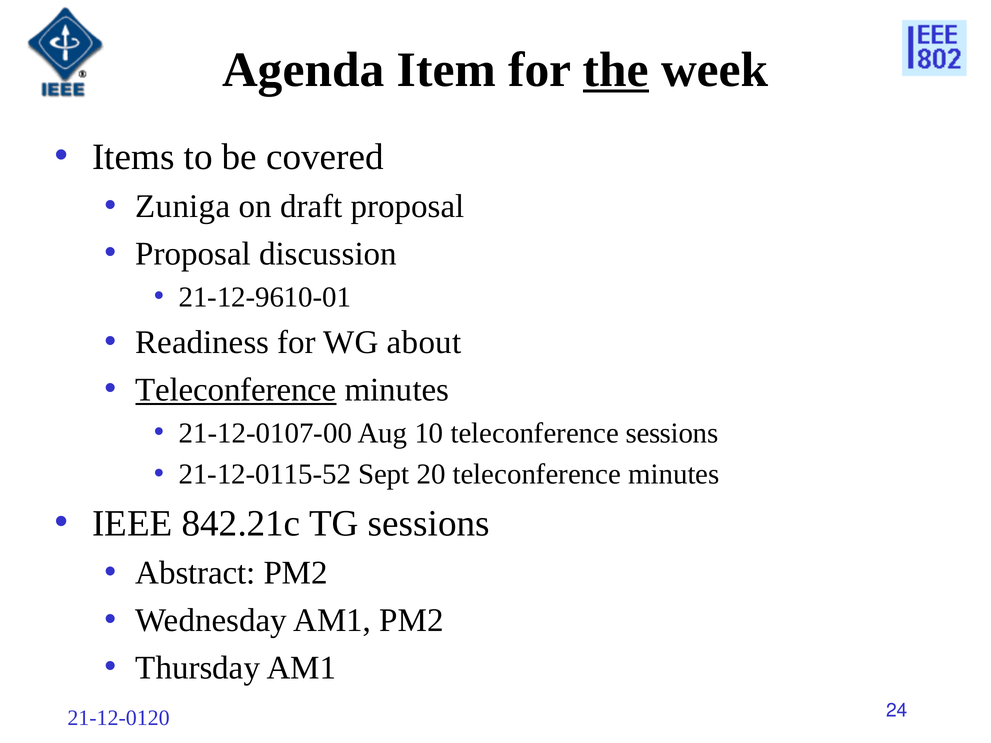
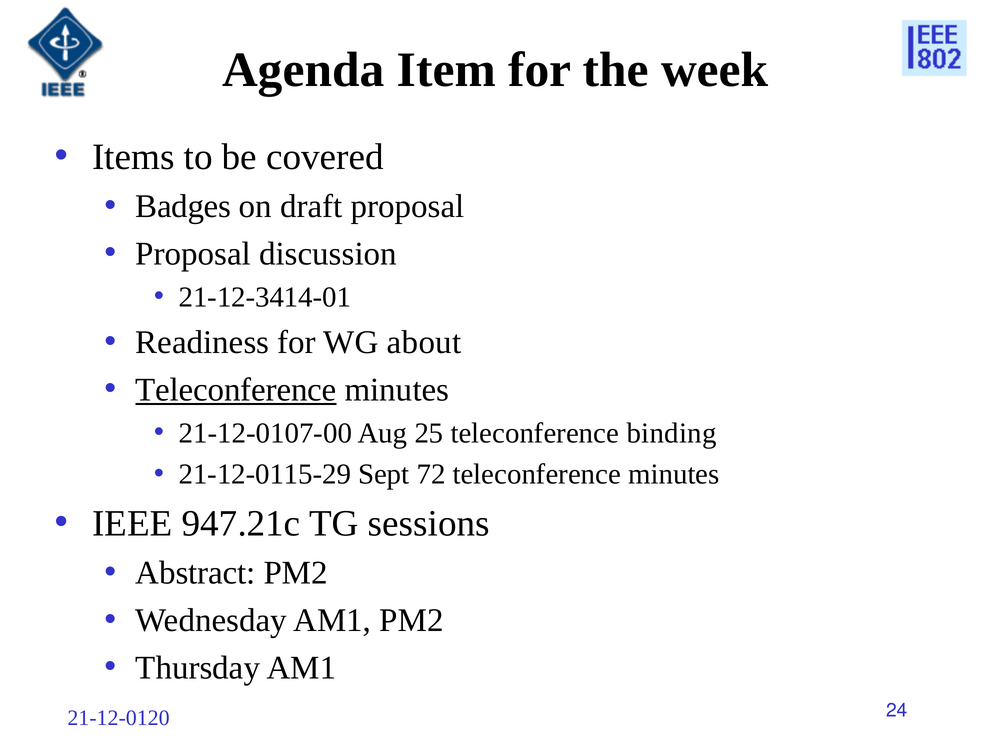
the underline: present -> none
Zuniga: Zuniga -> Badges
21-12-9610-01: 21-12-9610-01 -> 21-12-3414-01
10: 10 -> 25
teleconference sessions: sessions -> binding
21-12-0115-52: 21-12-0115-52 -> 21-12-0115-29
20: 20 -> 72
842.21c: 842.21c -> 947.21c
